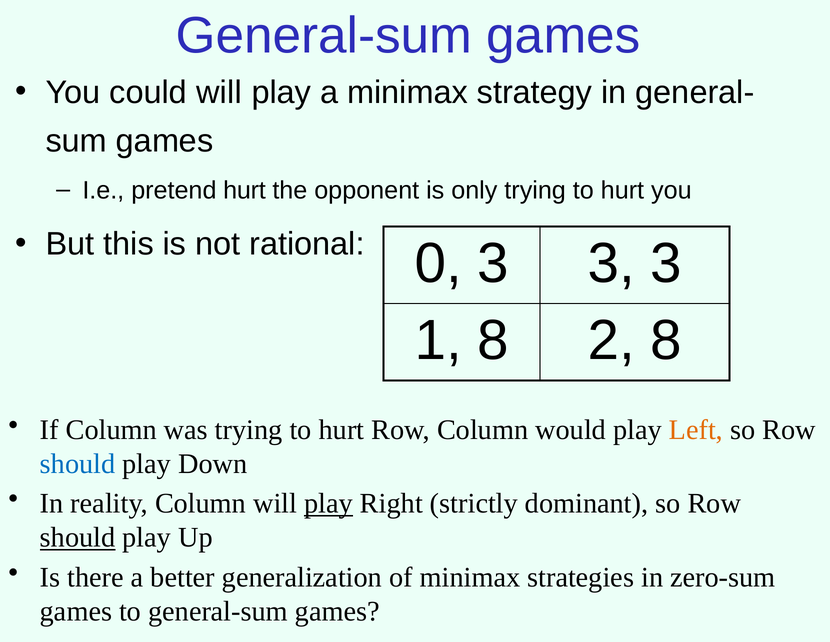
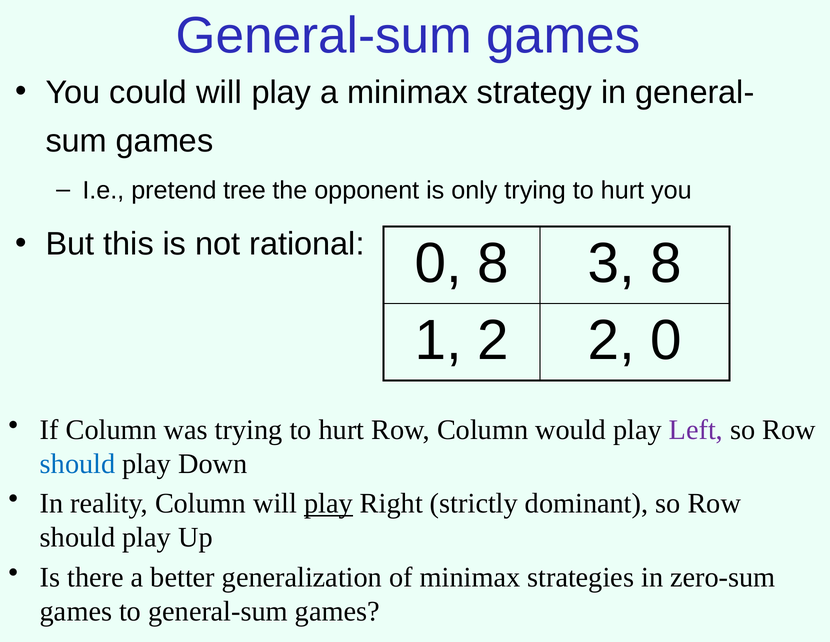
pretend hurt: hurt -> tree
0 3: 3 -> 8
3 at (666, 263): 3 -> 8
1 8: 8 -> 2
2 8: 8 -> 0
Left colour: orange -> purple
should at (78, 537) underline: present -> none
